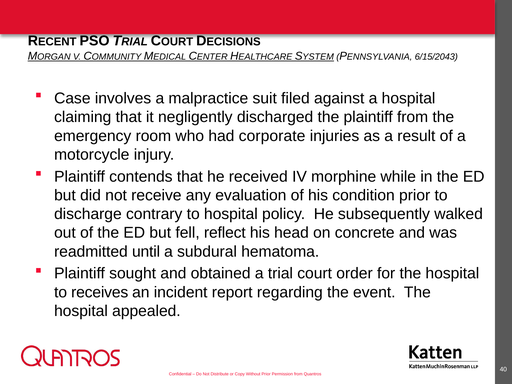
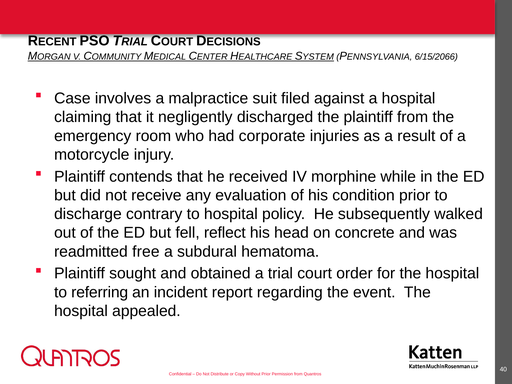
6/15/2043: 6/15/2043 -> 6/15/2066
until: until -> free
receives: receives -> referring
